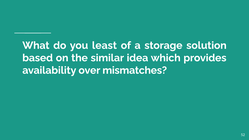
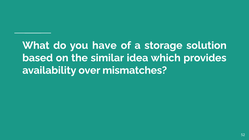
least: least -> have
